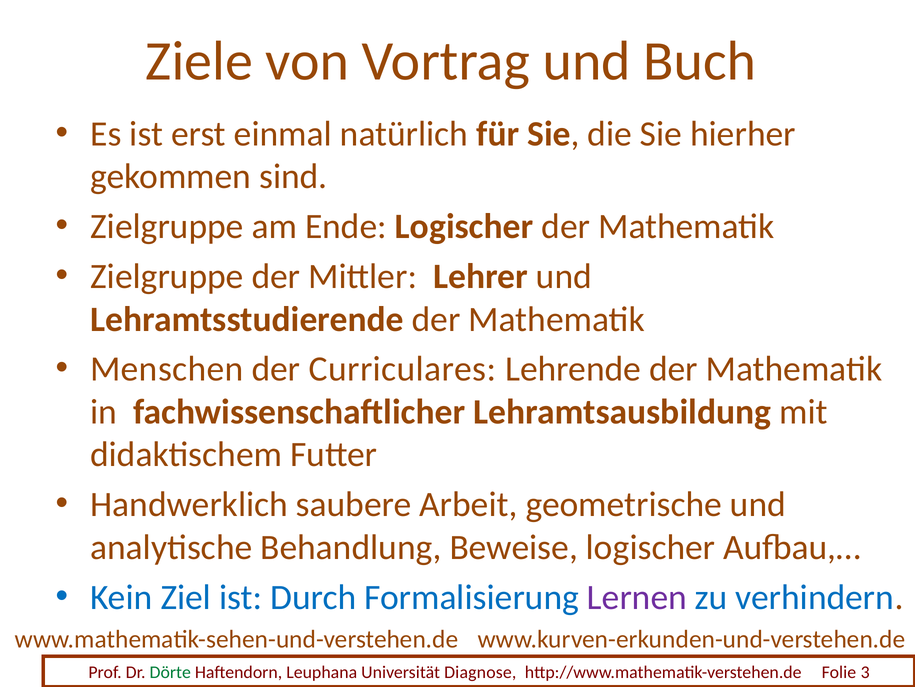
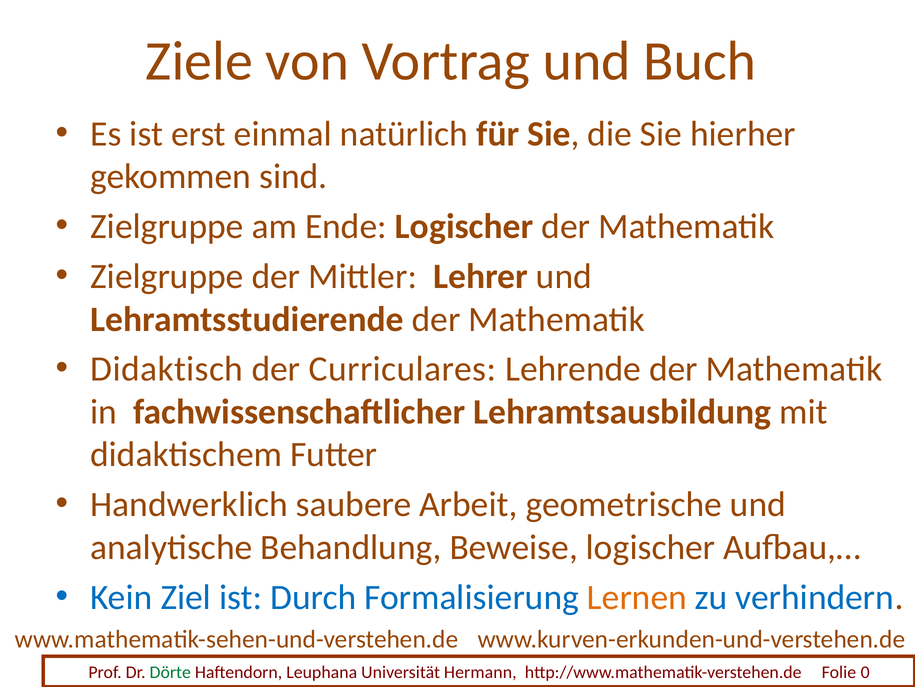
Menschen: Menschen -> Didaktisch
Lernen colour: purple -> orange
Diagnose: Diagnose -> Hermann
3: 3 -> 0
